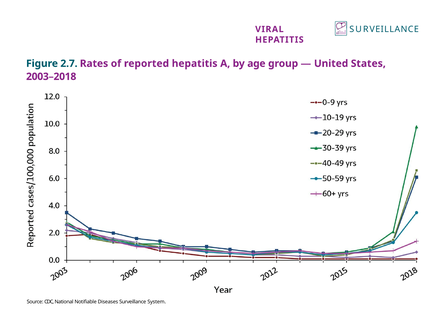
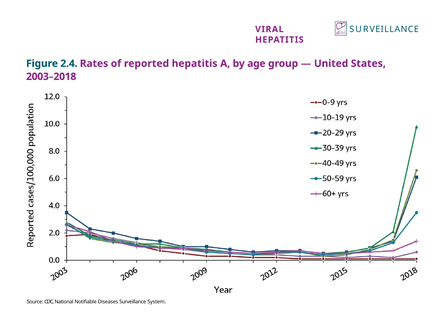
2.7: 2.7 -> 2.4
